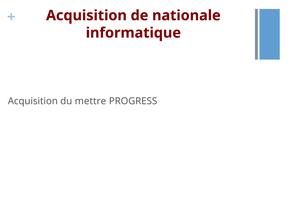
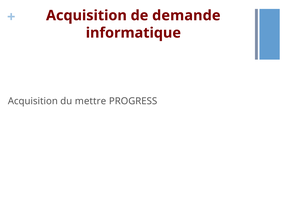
nationale: nationale -> demande
